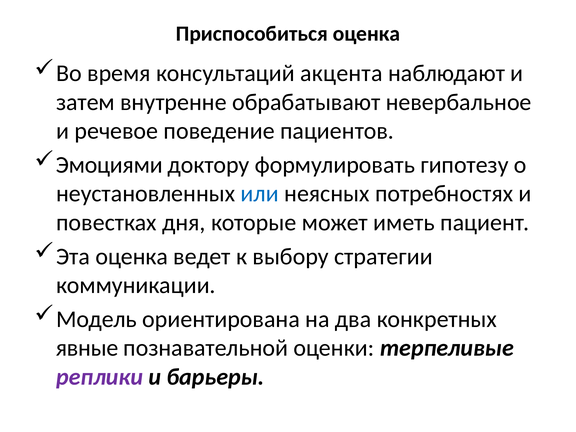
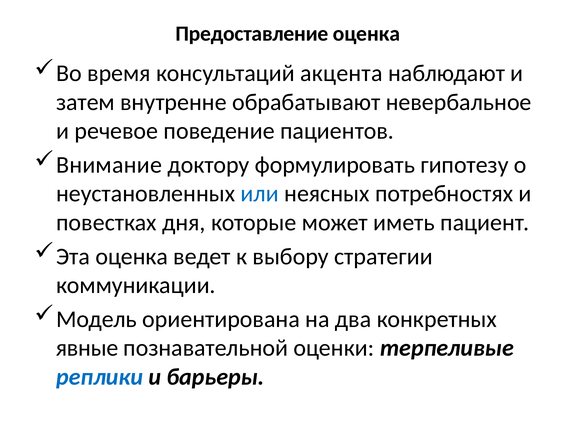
Приспособиться: Приспособиться -> Предоставление
Эмоциями: Эмоциями -> Внимание
реплики colour: purple -> blue
